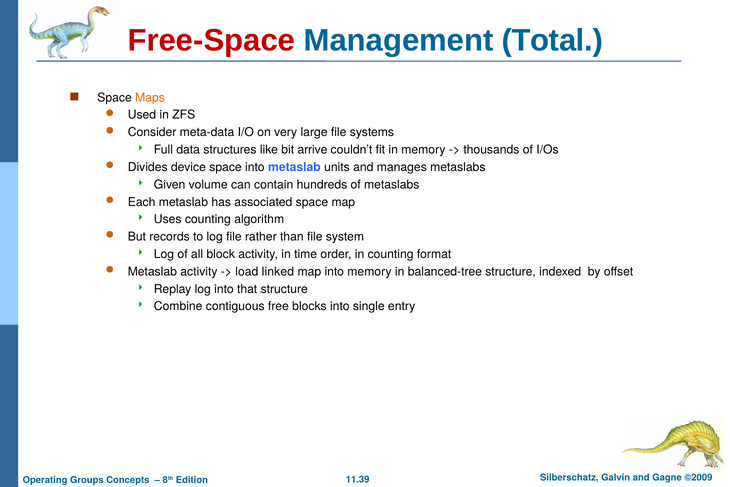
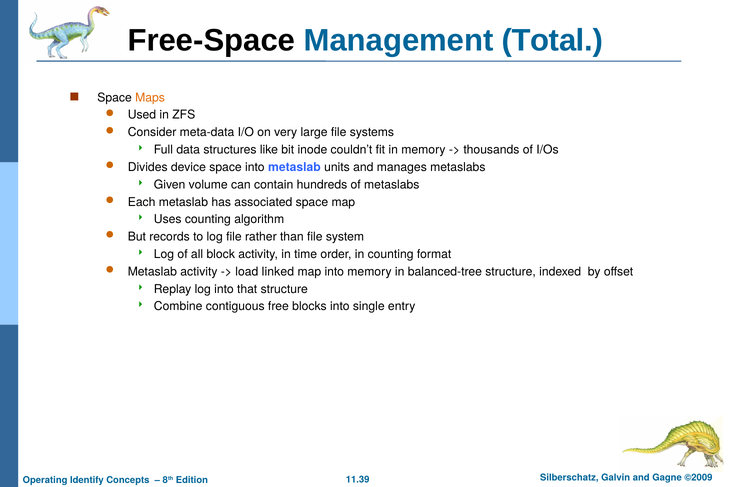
Free-Space colour: red -> black
arrive: arrive -> inode
Groups: Groups -> Identify
